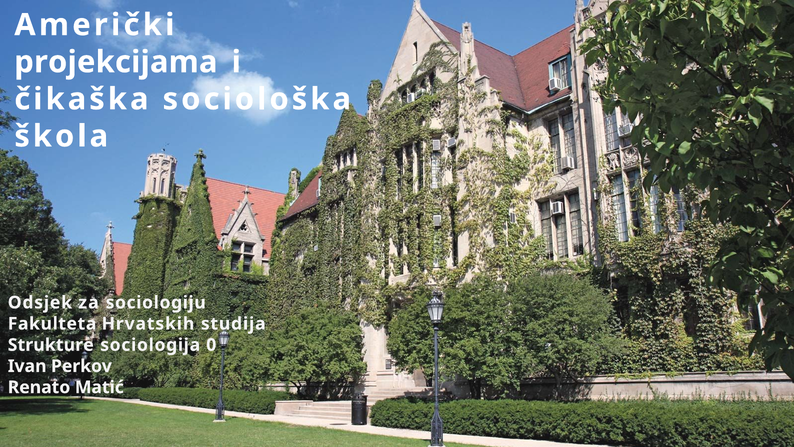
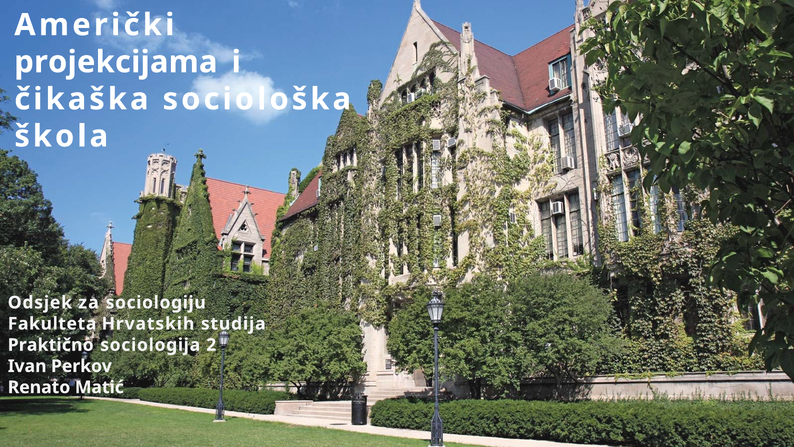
Strukture: Strukture -> Praktično
0: 0 -> 2
